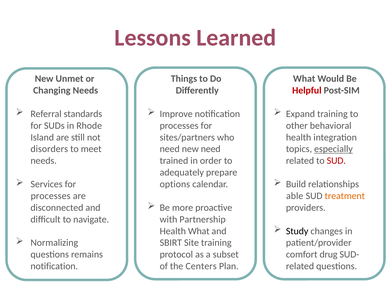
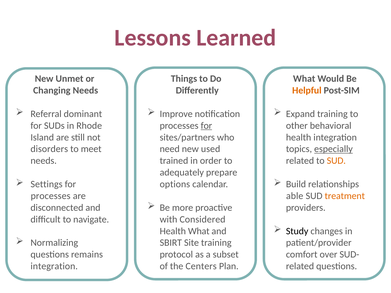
Helpful colour: red -> orange
standards: standards -> dominant
for at (206, 126) underline: none -> present
new need: need -> used
SUD at (336, 161) colour: red -> orange
Services: Services -> Settings
Partnership: Partnership -> Considered
drug: drug -> over
notification at (54, 266): notification -> integration
